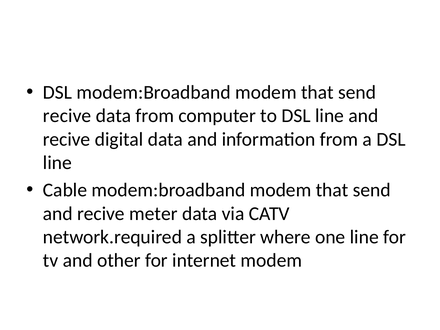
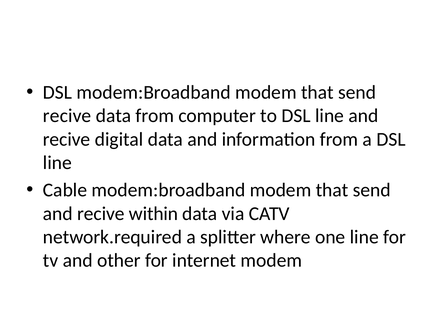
meter: meter -> within
